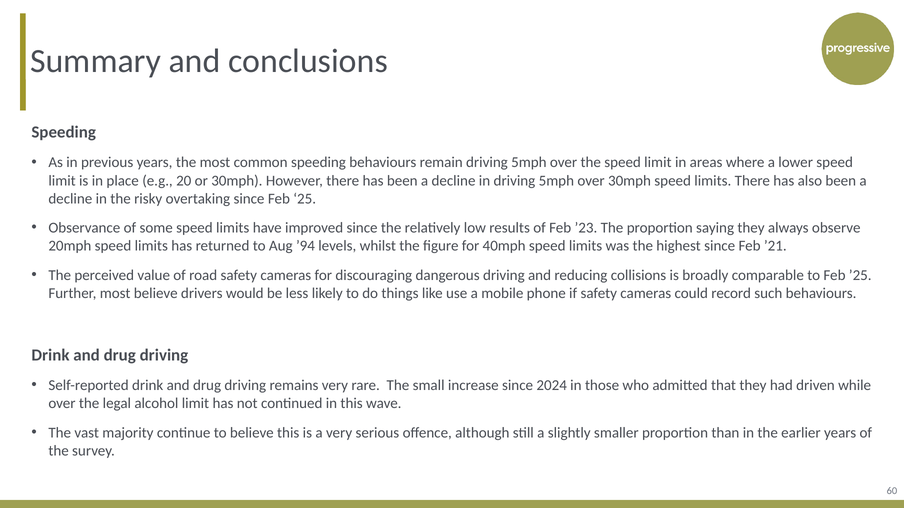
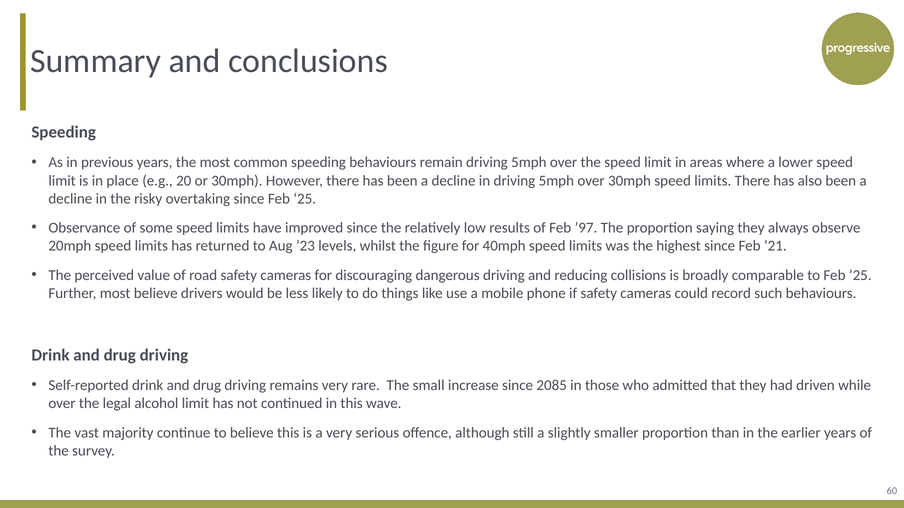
’23: ’23 -> ’97
’94: ’94 -> ’23
2024: 2024 -> 2085
